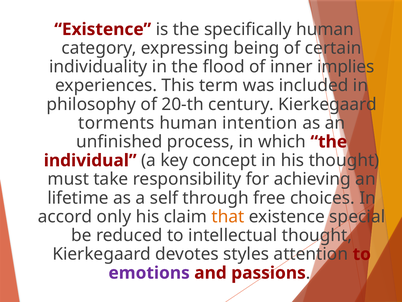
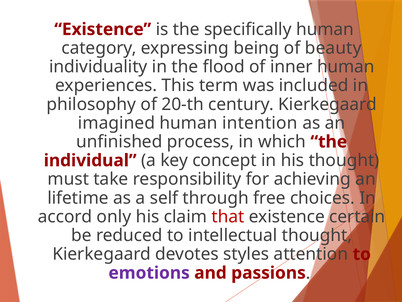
certain: certain -> beauty
inner implies: implies -> human
torments: torments -> imagined
that colour: orange -> red
special: special -> certain
